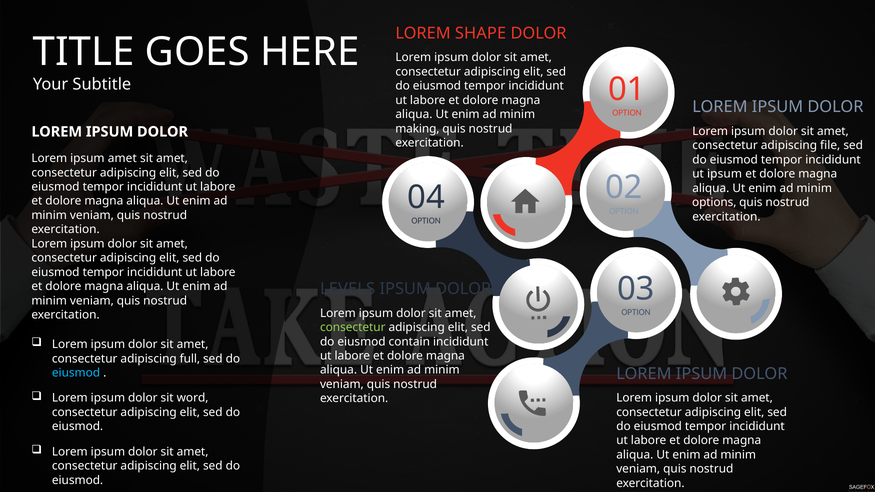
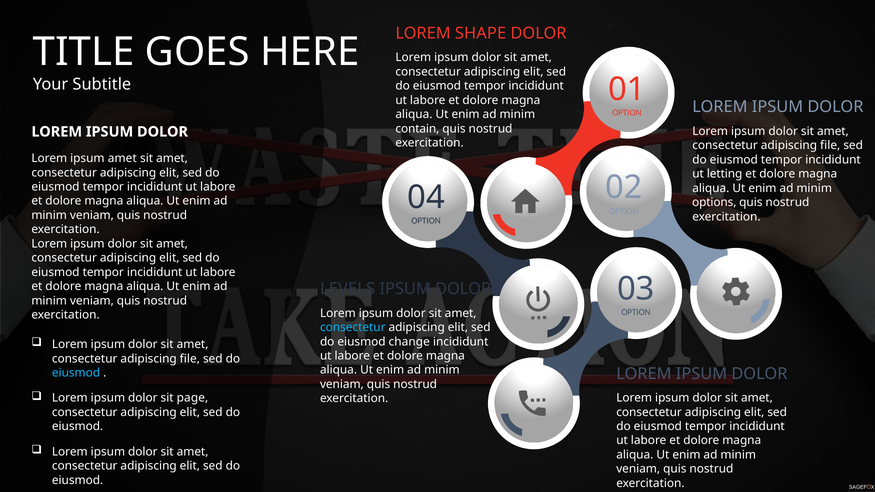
making: making -> contain
ut ipsum: ipsum -> letting
consectetur at (353, 327) colour: light green -> light blue
contain: contain -> change
full at (190, 359): full -> file
word: word -> page
